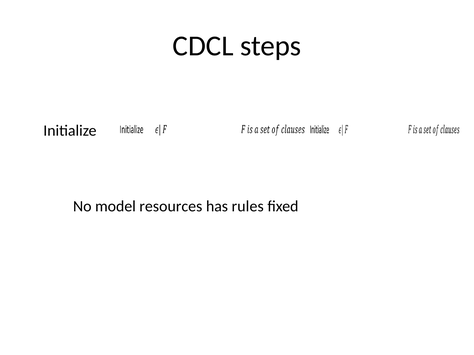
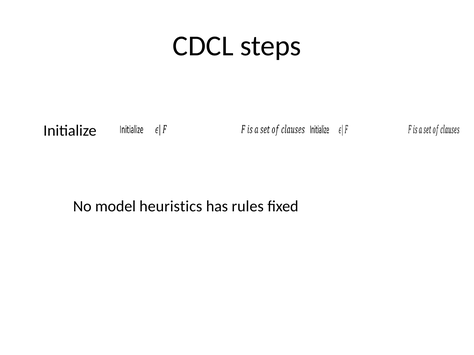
resources: resources -> heuristics
